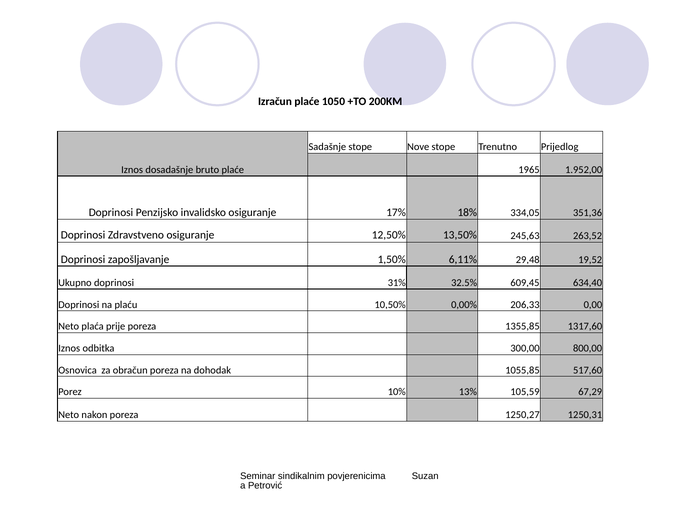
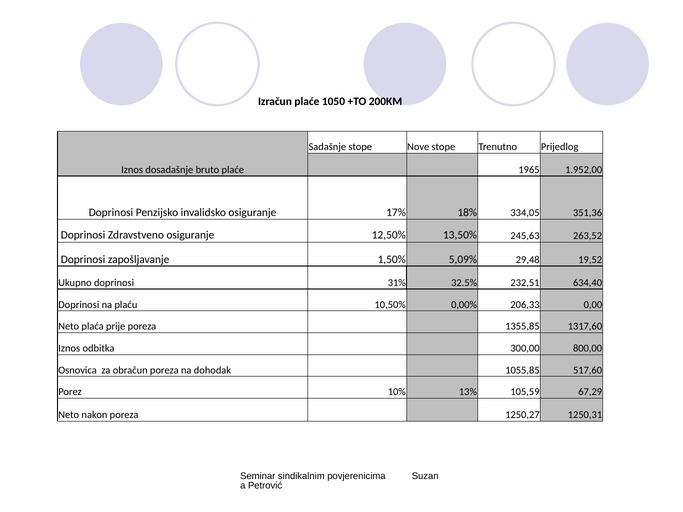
6,11%: 6,11% -> 5,09%
609,45: 609,45 -> 232,51
